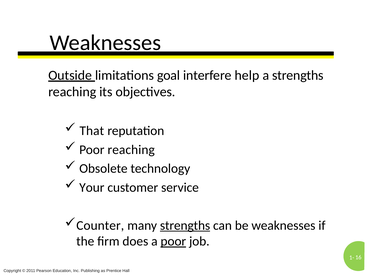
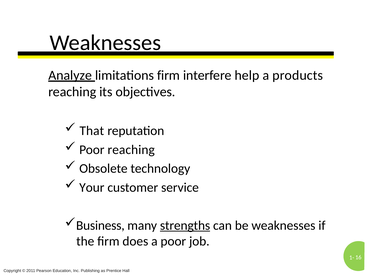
Outside: Outside -> Analyze
limitations goal: goal -> firm
a strengths: strengths -> products
Counter: Counter -> Business
poor at (173, 242) underline: present -> none
